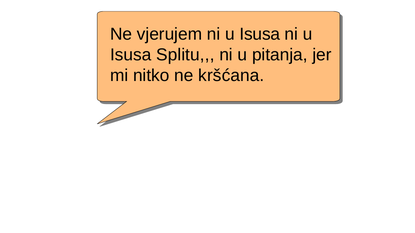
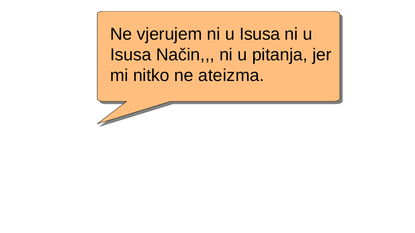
Splitu: Splitu -> Način
kršćana: kršćana -> ateizma
